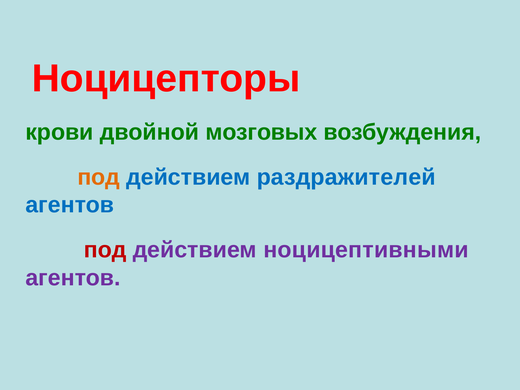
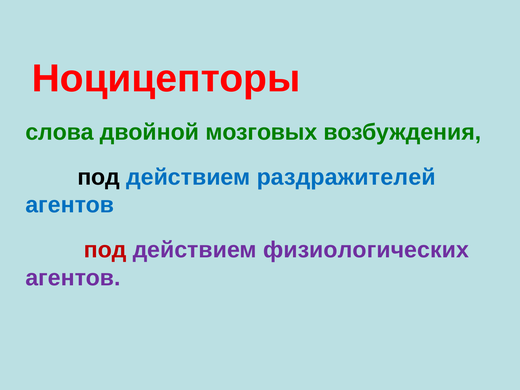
крови: крови -> слова
под at (99, 177) colour: orange -> black
ноцицептивными: ноцицептивными -> физиологических
